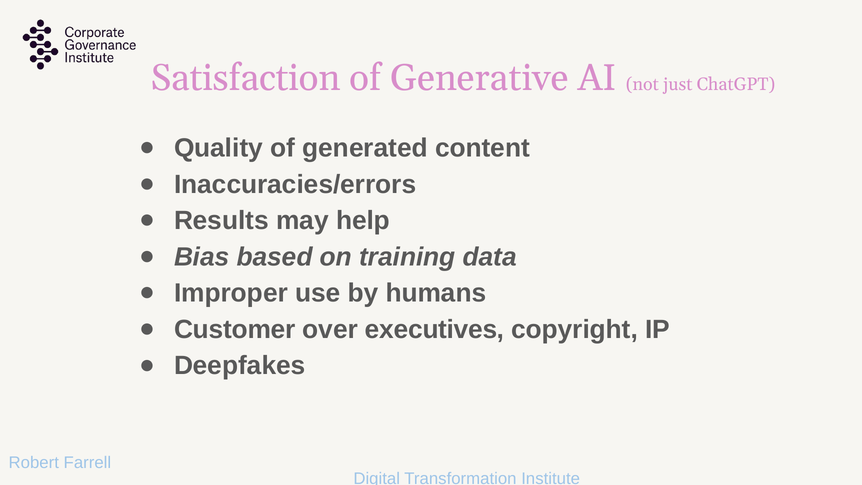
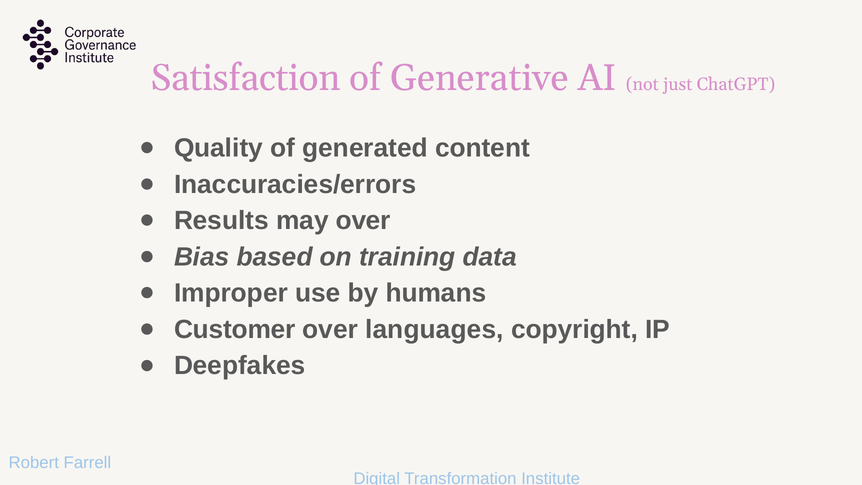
may help: help -> over
executives: executives -> languages
